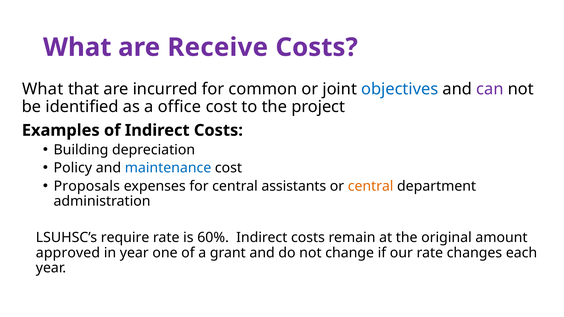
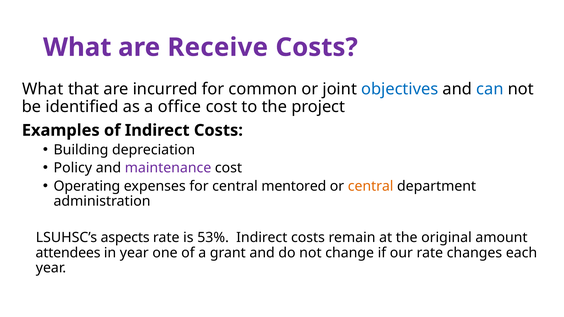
can colour: purple -> blue
maintenance colour: blue -> purple
Proposals: Proposals -> Operating
assistants: assistants -> mentored
require: require -> aspects
60%: 60% -> 53%
approved: approved -> attendees
